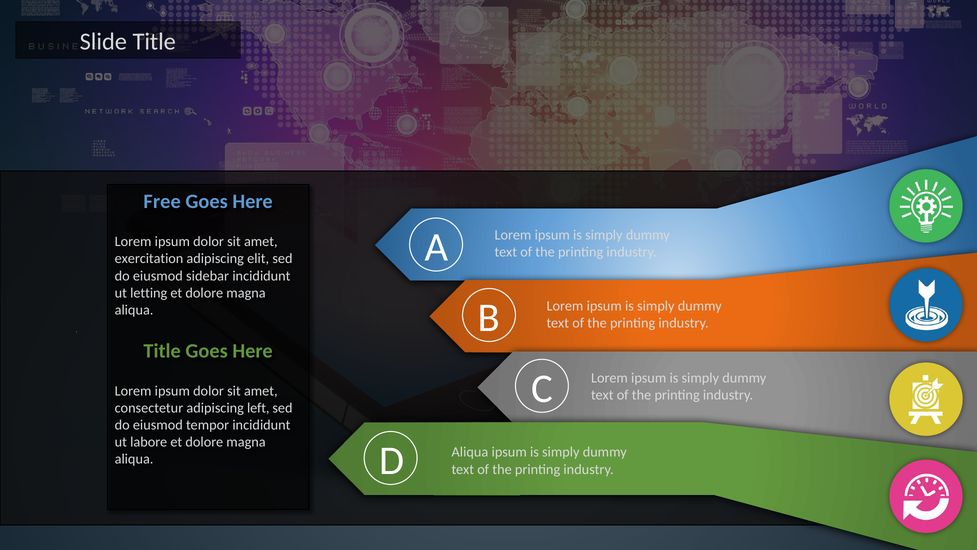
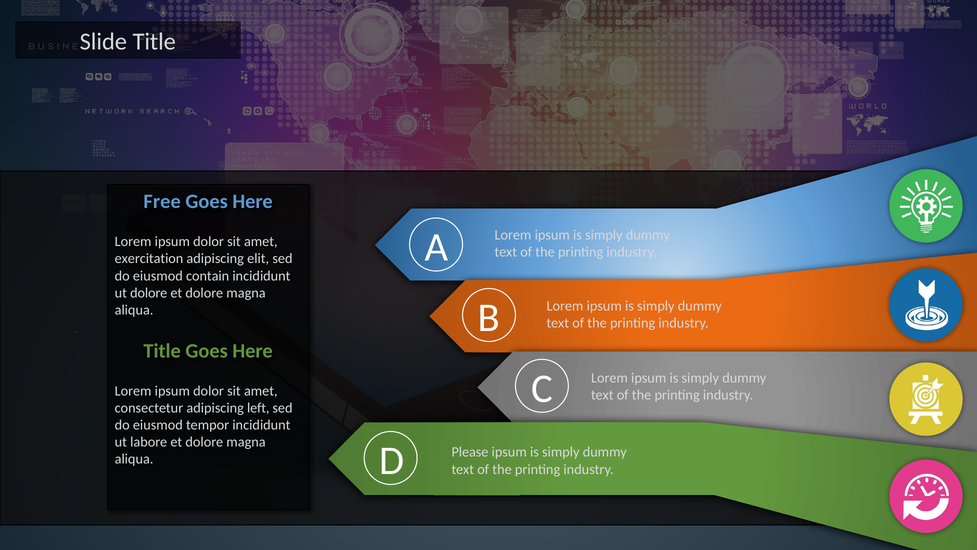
sidebar: sidebar -> contain
ut letting: letting -> dolore
D Aliqua: Aliqua -> Please
